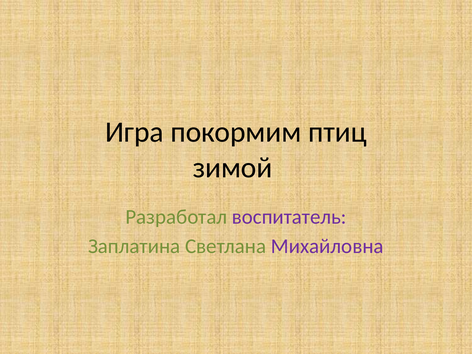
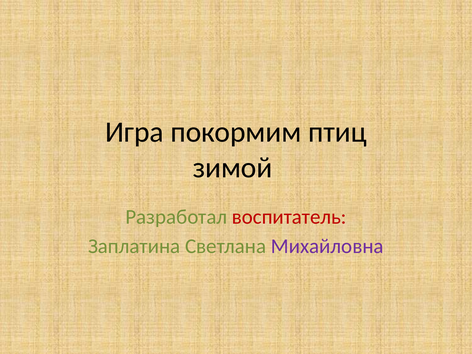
воспитатель colour: purple -> red
